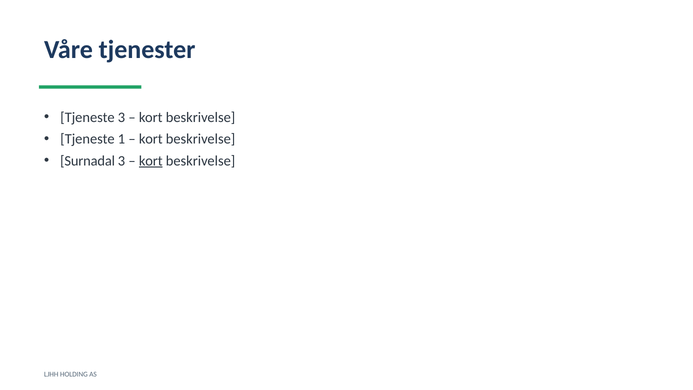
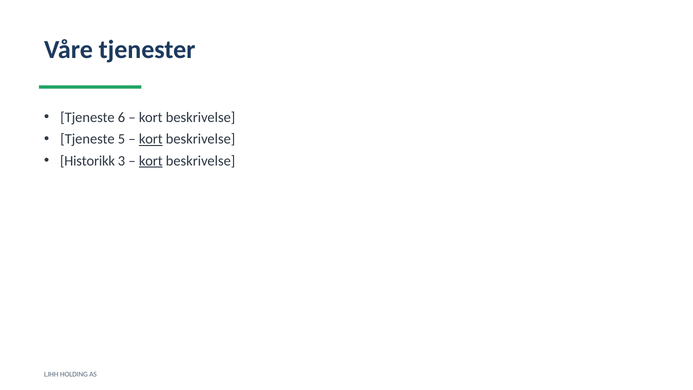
Tjeneste 3: 3 -> 6
1: 1 -> 5
kort at (151, 139) underline: none -> present
Surnadal: Surnadal -> Historikk
